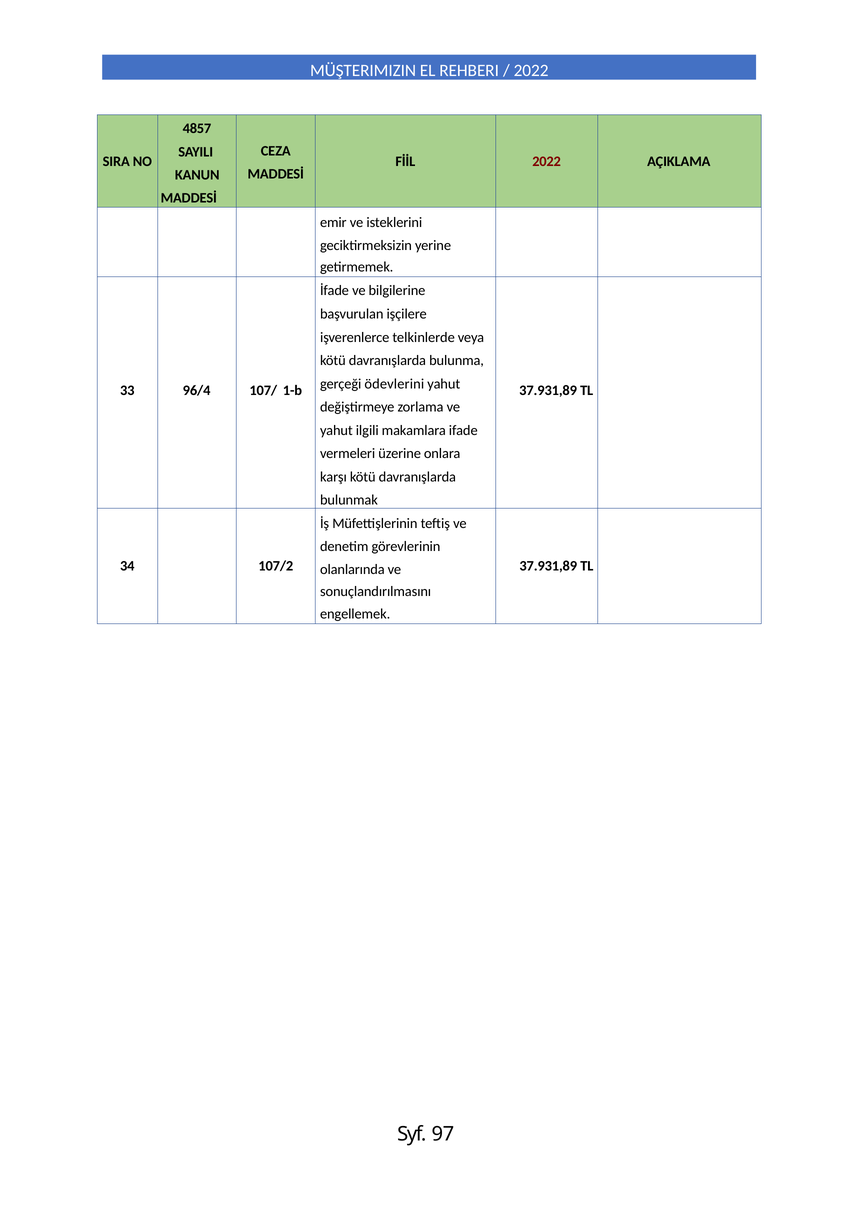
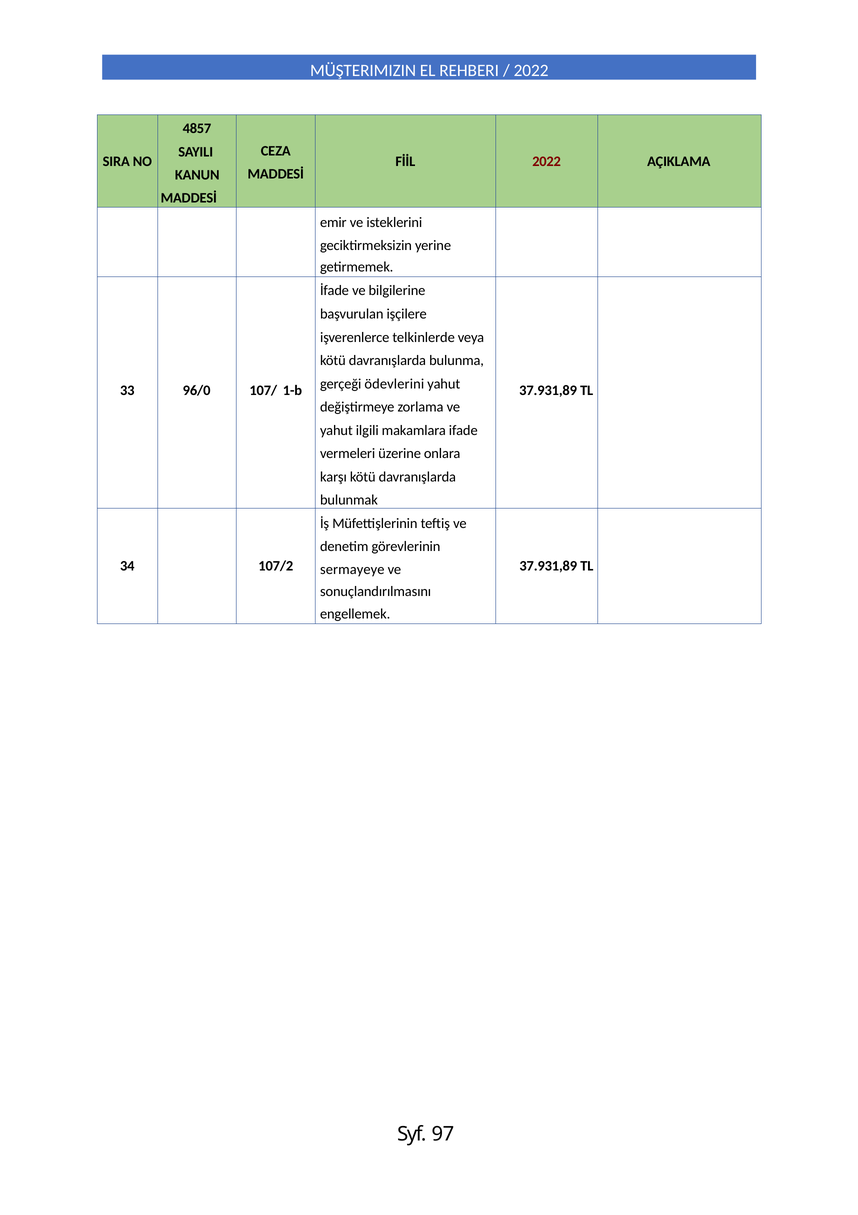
96/4: 96/4 -> 96/0
olanlarında: olanlarında -> sermayeye
